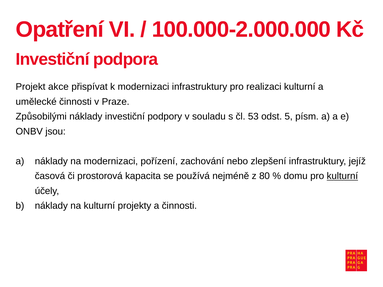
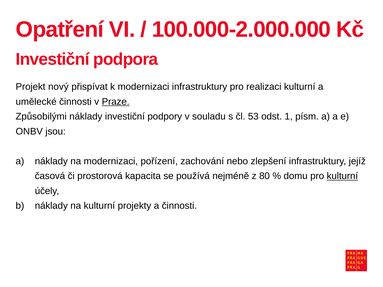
akce: akce -> nový
Praze underline: none -> present
5: 5 -> 1
